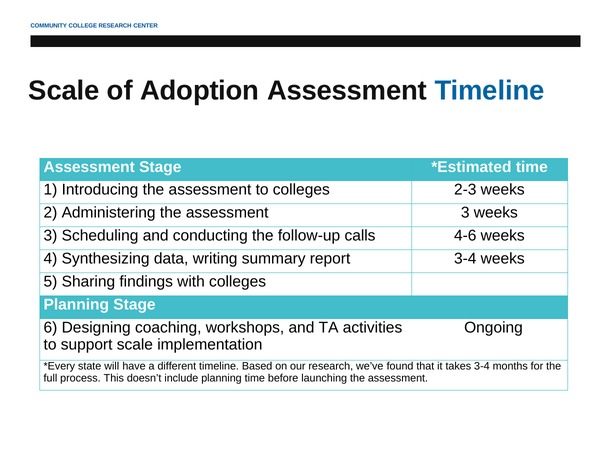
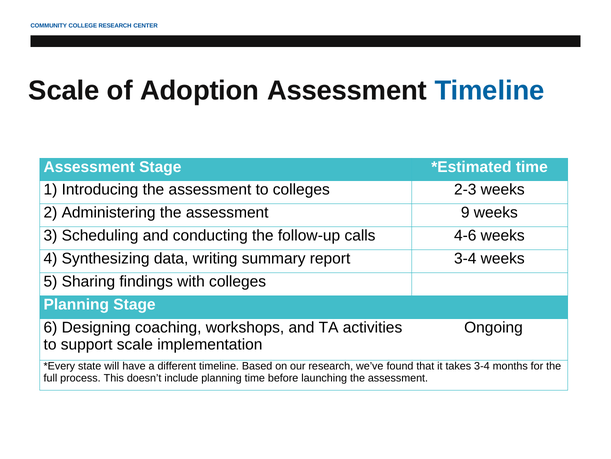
assessment 3: 3 -> 9
